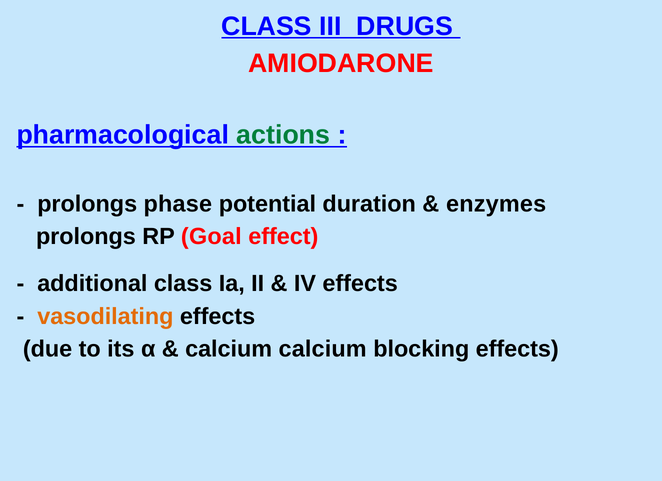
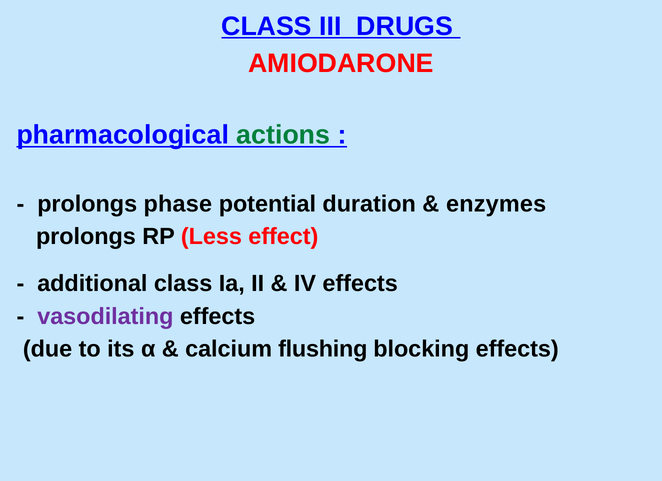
Goal: Goal -> Less
vasodilating colour: orange -> purple
calcium calcium: calcium -> flushing
